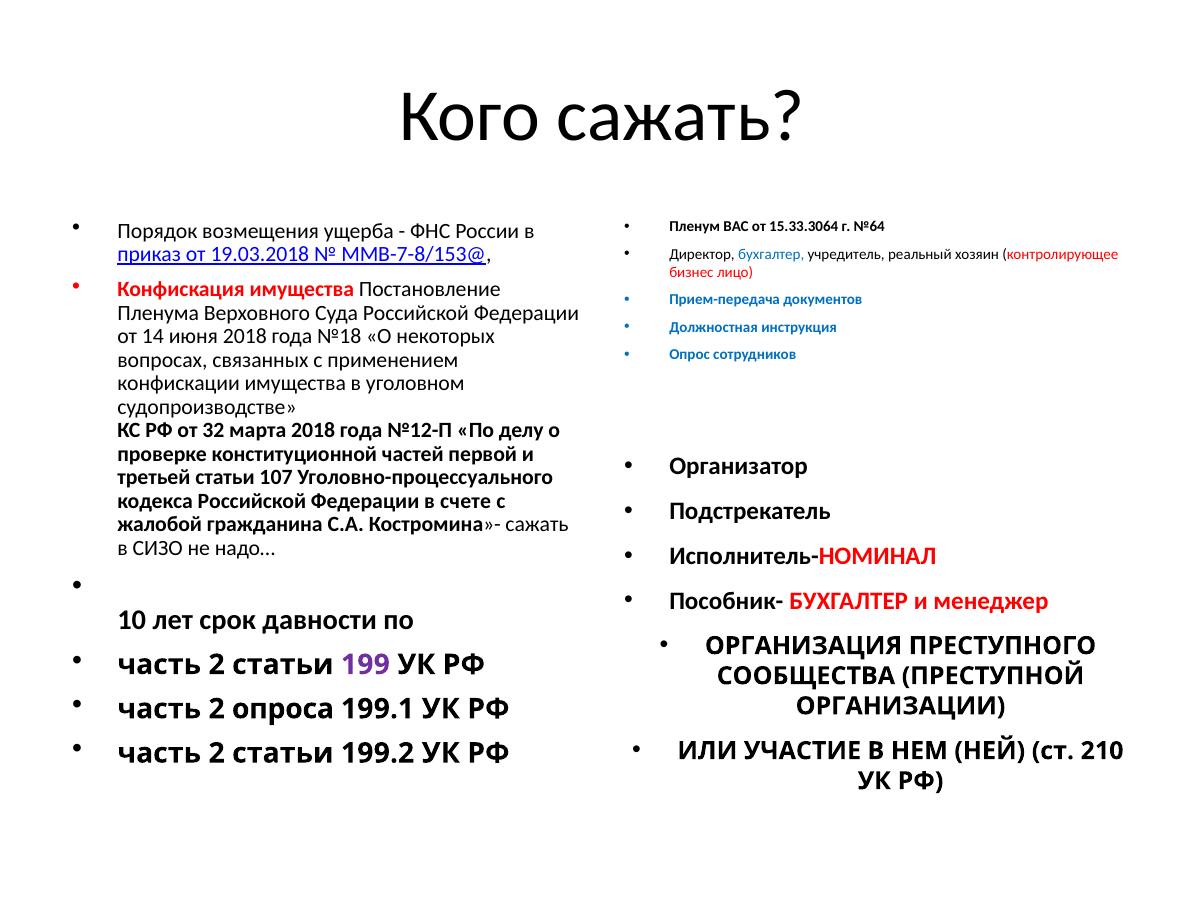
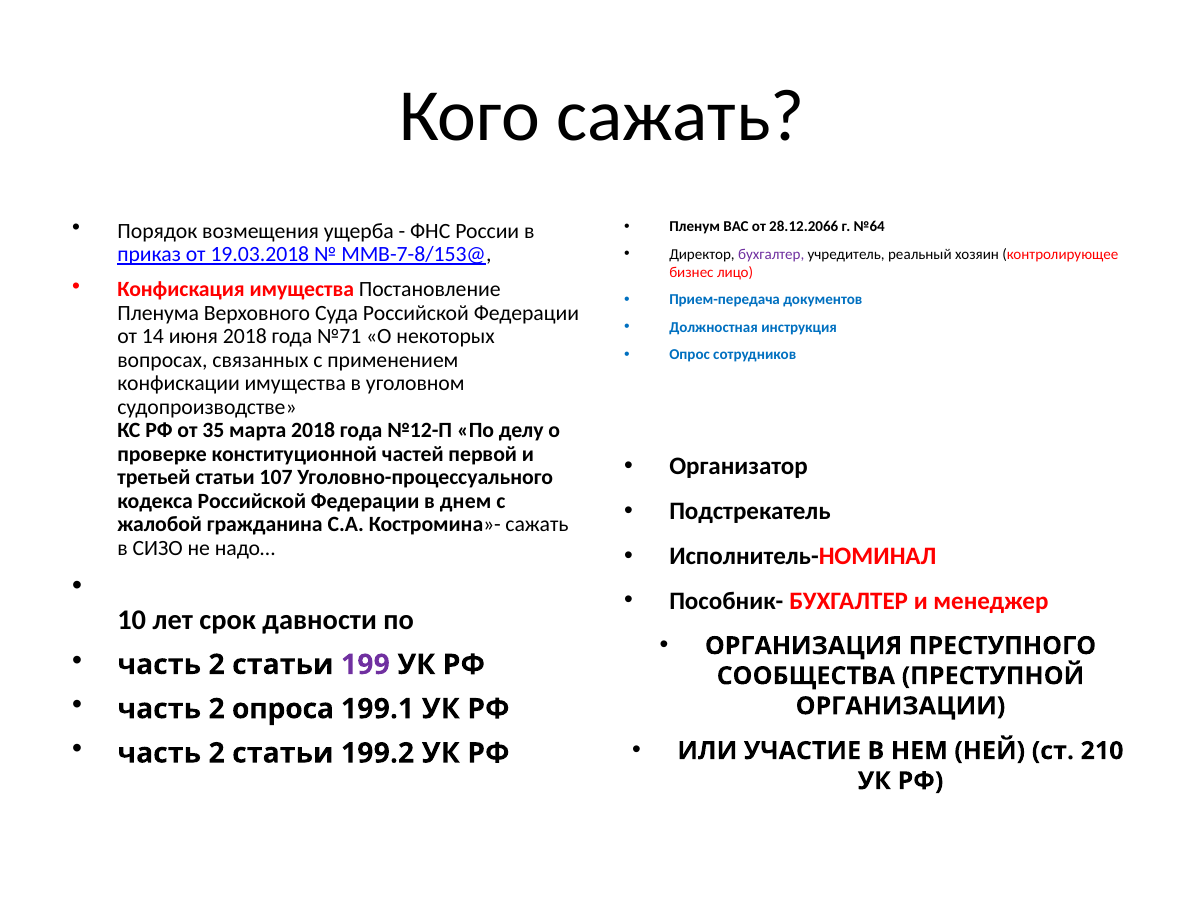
15.33.3064: 15.33.3064 -> 28.12.2066
бухгалтер at (771, 254) colour: blue -> purple
№18: №18 -> №71
32: 32 -> 35
счете: счете -> днем
